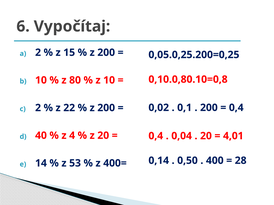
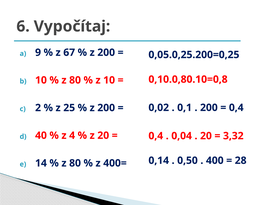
2 at (38, 53): 2 -> 9
15: 15 -> 67
22: 22 -> 25
4,01: 4,01 -> 3,32
53 at (75, 164): 53 -> 80
